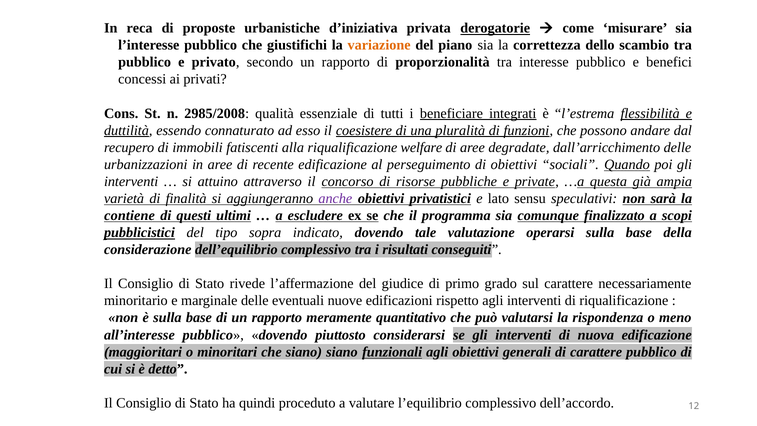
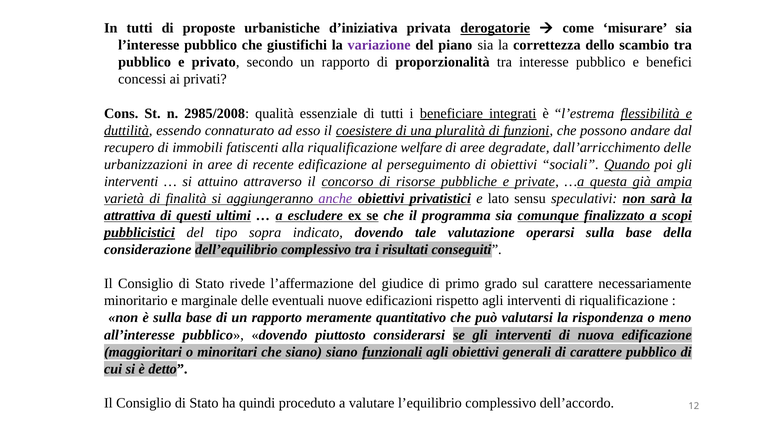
In reca: reca -> tutti
variazione colour: orange -> purple
contiene: contiene -> attrattiva
